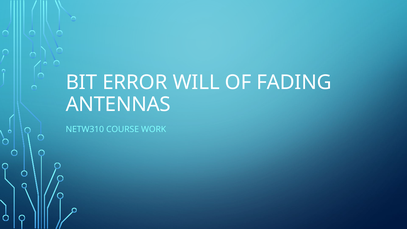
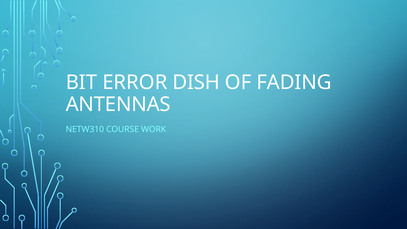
WILL: WILL -> DISH
